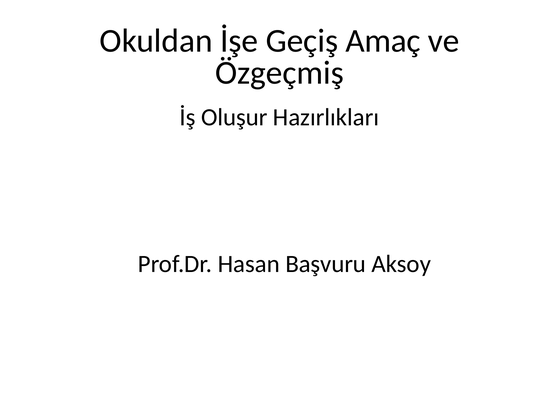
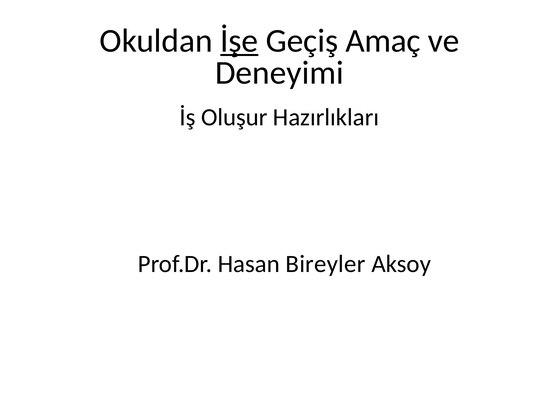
İşe underline: none -> present
Özgeçmiş: Özgeçmiş -> Deneyimi
Başvuru: Başvuru -> Bireyler
